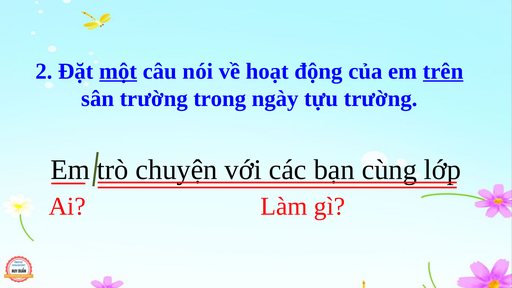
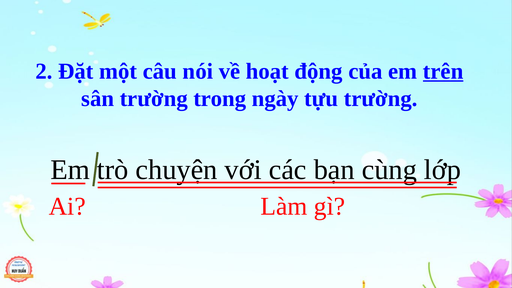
một underline: present -> none
